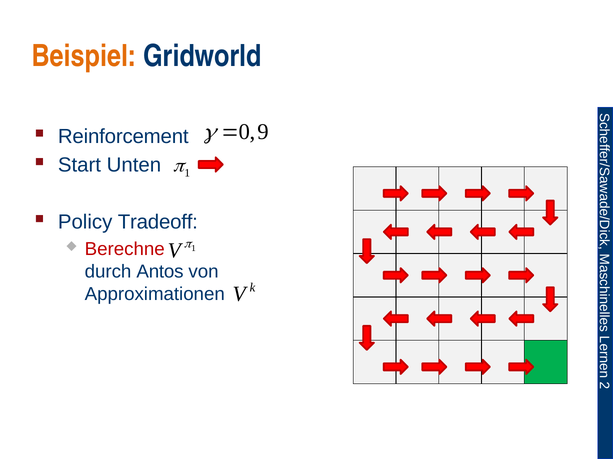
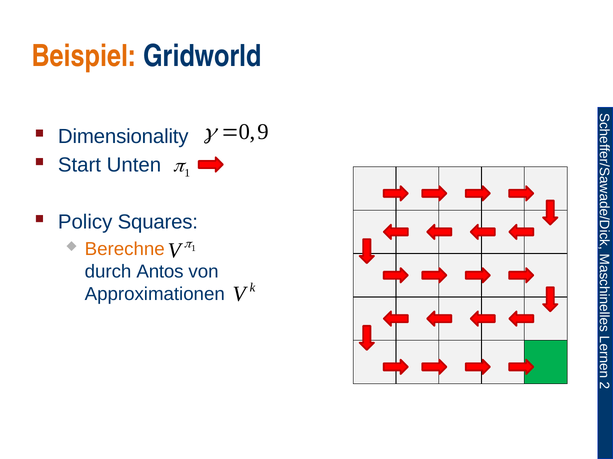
Reinforcement: Reinforcement -> Dimensionality
Tradeoff: Tradeoff -> Squares
Berechne colour: red -> orange
